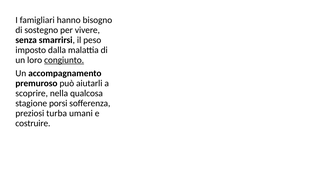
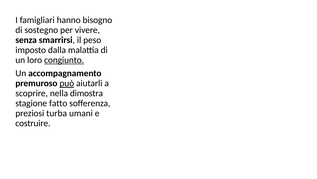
può underline: none -> present
qualcosa: qualcosa -> dimostra
porsi: porsi -> fatto
